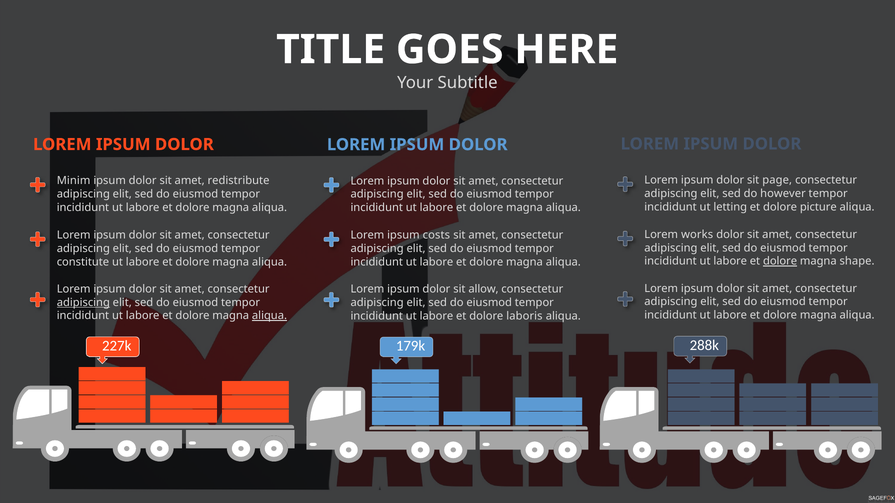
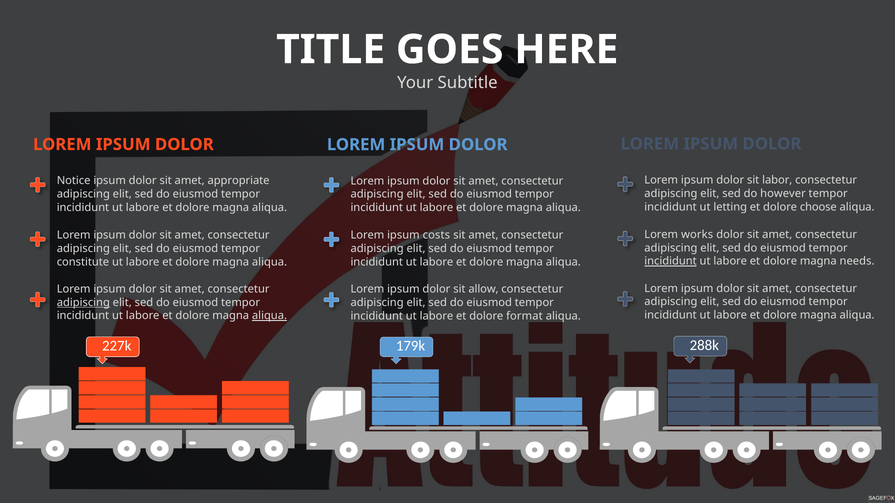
page: page -> labor
Minim: Minim -> Notice
redistribute: redistribute -> appropriate
picture: picture -> choose
incididunt at (671, 262) underline: none -> present
dolore at (780, 262) underline: present -> none
shape: shape -> needs
laboris: laboris -> format
